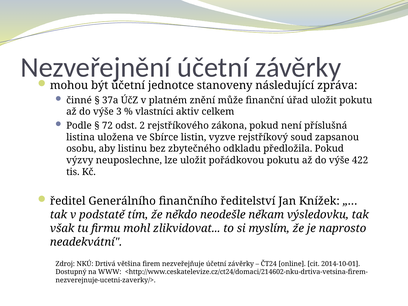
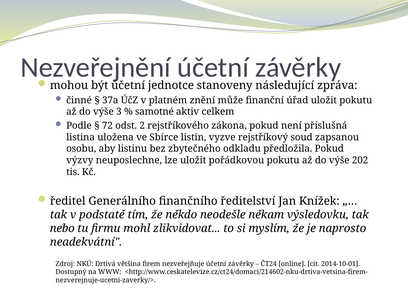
vlastníci: vlastníci -> samotné
422: 422 -> 202
však: však -> nebo
